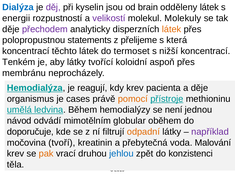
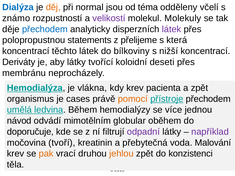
děj colour: purple -> orange
kyselin: kyselin -> normal
brain: brain -> téma
odděleny látek: látek -> včelí
energii: energii -> známo
přechodem at (45, 29) colour: purple -> blue
látek at (172, 29) colour: orange -> purple
termoset: termoset -> bílkoviny
Tenkém: Tenkém -> Deriváty
aspoň: aspoň -> deseti
reagují: reagují -> vlákna
a děje: děje -> zpět
přístroje methioninu: methioninu -> přechodem
není: není -> více
odpadní colour: orange -> purple
jehlou colour: blue -> orange
